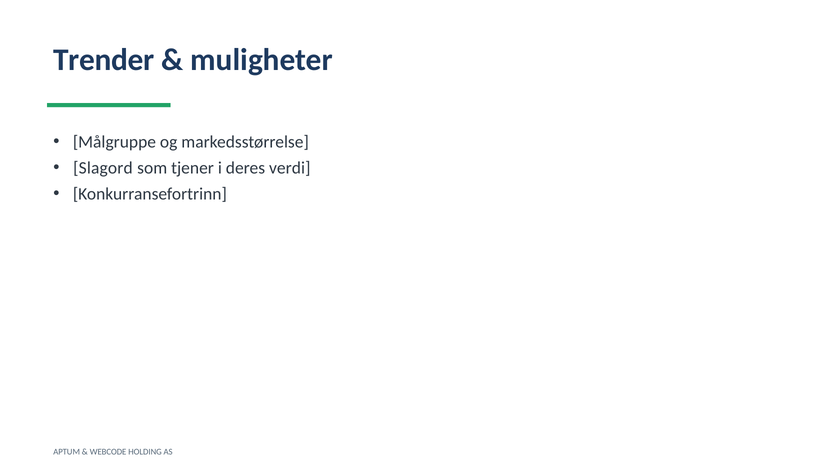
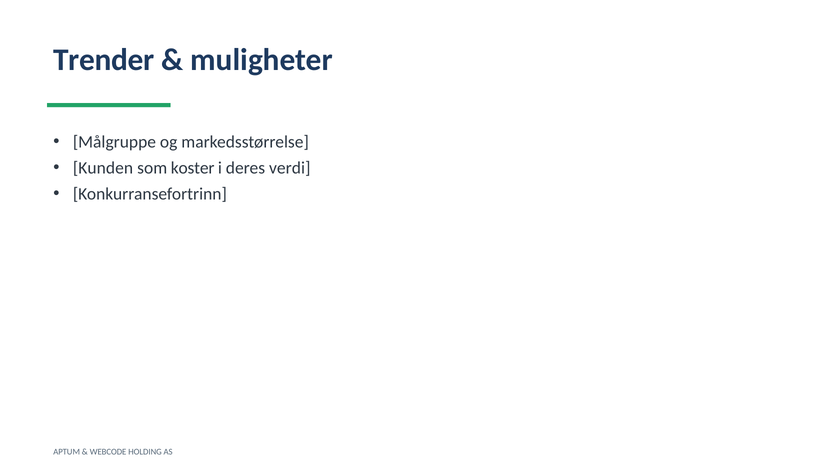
Slagord: Slagord -> Kunden
tjener: tjener -> koster
